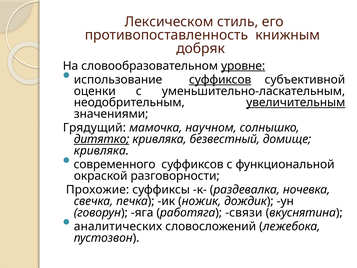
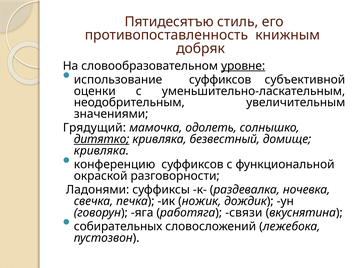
Лексическом: Лексическом -> Пятидесятъю
суффиксов at (220, 80) underline: present -> none
увеличительным underline: present -> none
научном: научном -> одолеть
современного: современного -> конференцию
Прохожие: Прохожие -> Ладонями
аналитических: аналитических -> собирательных
